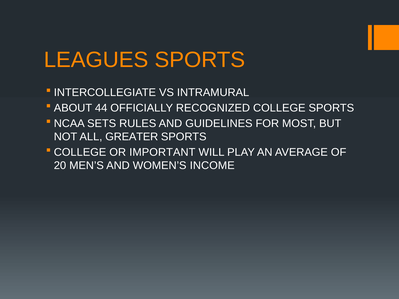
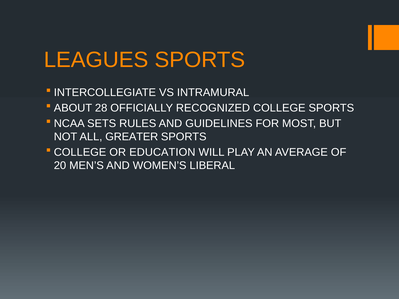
44: 44 -> 28
IMPORTANT: IMPORTANT -> EDUCATION
INCOME: INCOME -> LIBERAL
